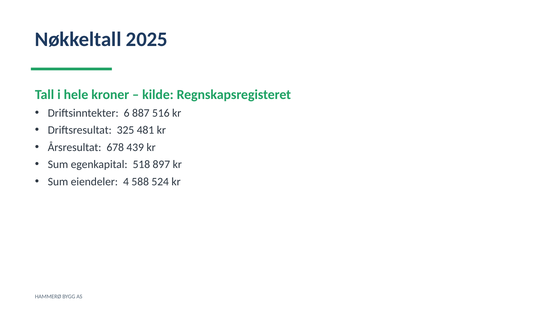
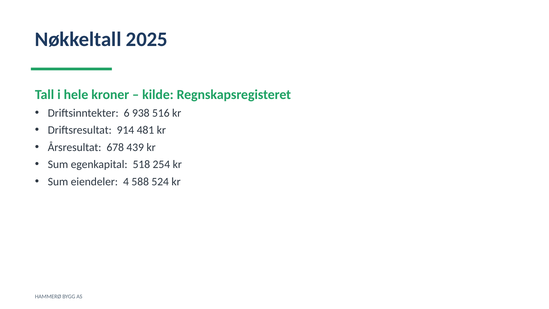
887: 887 -> 938
325: 325 -> 914
897: 897 -> 254
